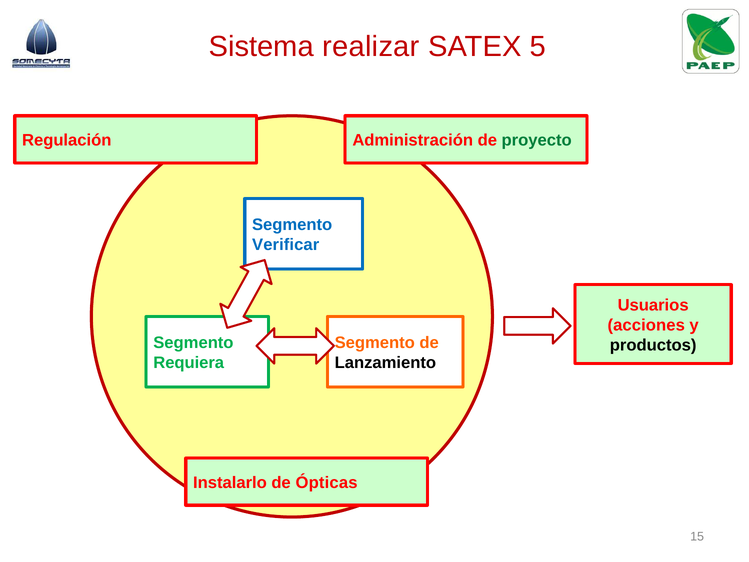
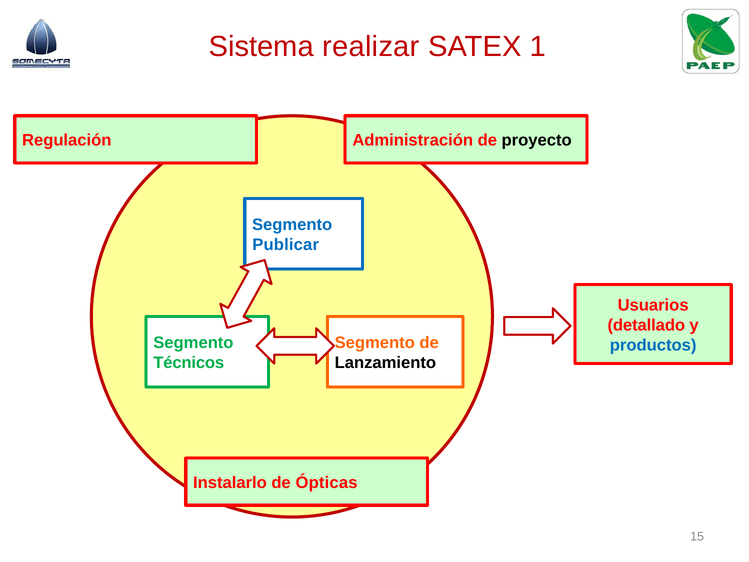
5: 5 -> 1
proyecto colour: green -> black
Verificar: Verificar -> Publicar
acciones: acciones -> detallado
productos colour: black -> blue
Requiera: Requiera -> Técnicos
